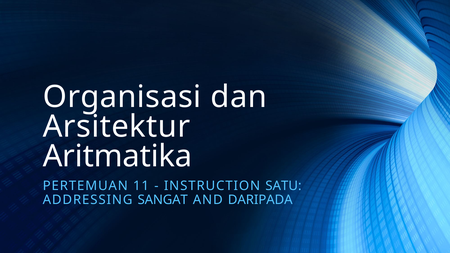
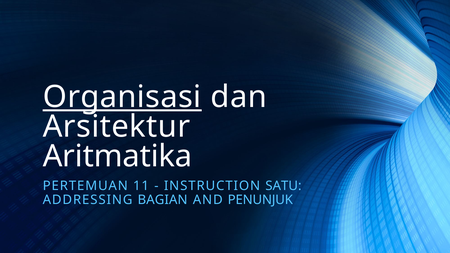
Organisasi underline: none -> present
SANGAT: SANGAT -> BAGIAN
DARIPADA: DARIPADA -> PENUNJUK
